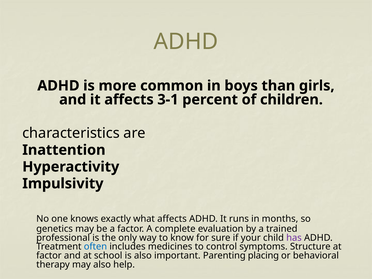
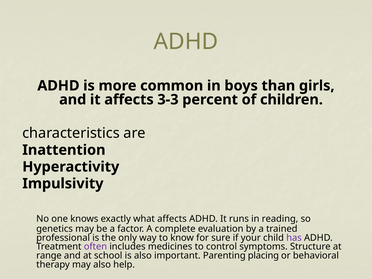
3-1: 3-1 -> 3-3
months: months -> reading
often colour: blue -> purple
factor at (49, 256): factor -> range
